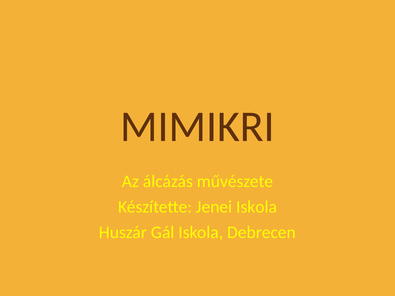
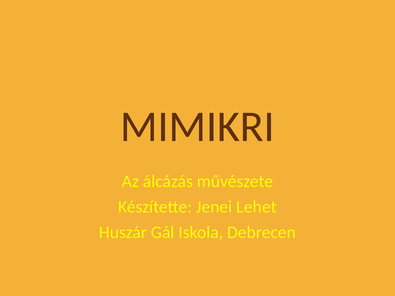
Jenei Iskola: Iskola -> Lehet
